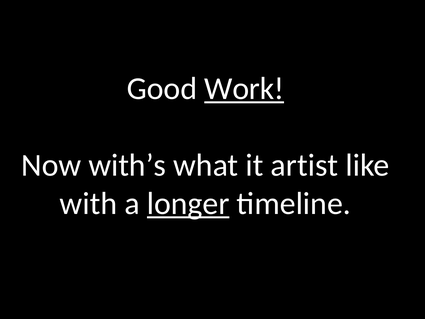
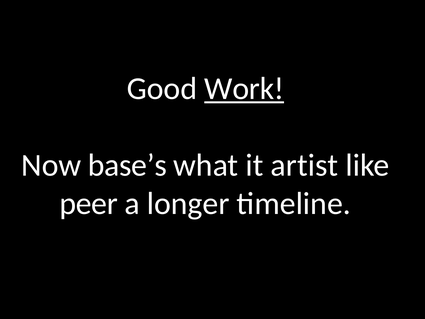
with’s: with’s -> base’s
with: with -> peer
longer underline: present -> none
